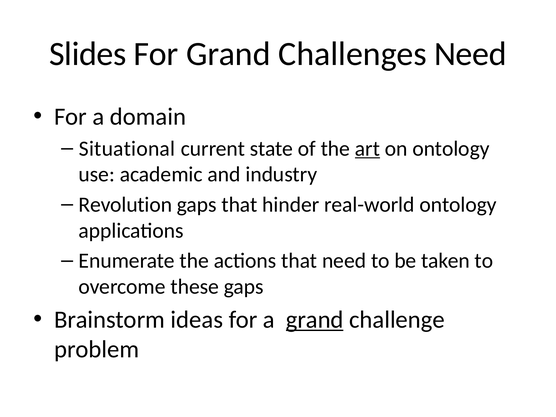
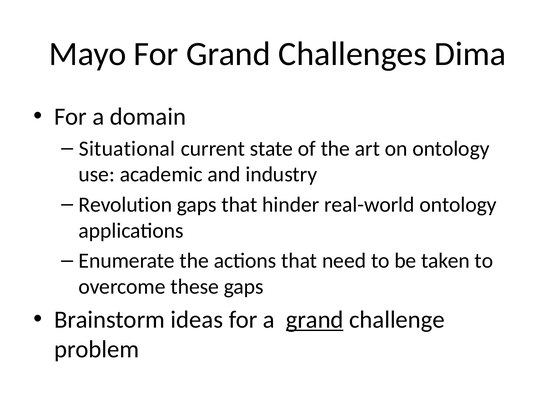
Slides: Slides -> Mayo
Challenges Need: Need -> Dima
art underline: present -> none
